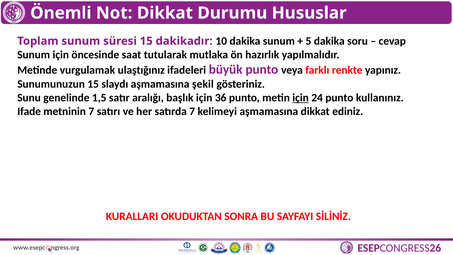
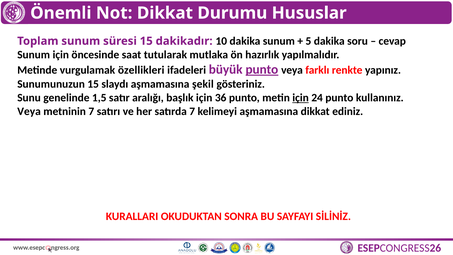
ulaştığınız: ulaştığınız -> özellikleri
punto at (262, 69) underline: none -> present
Ifade at (29, 111): Ifade -> Veya
